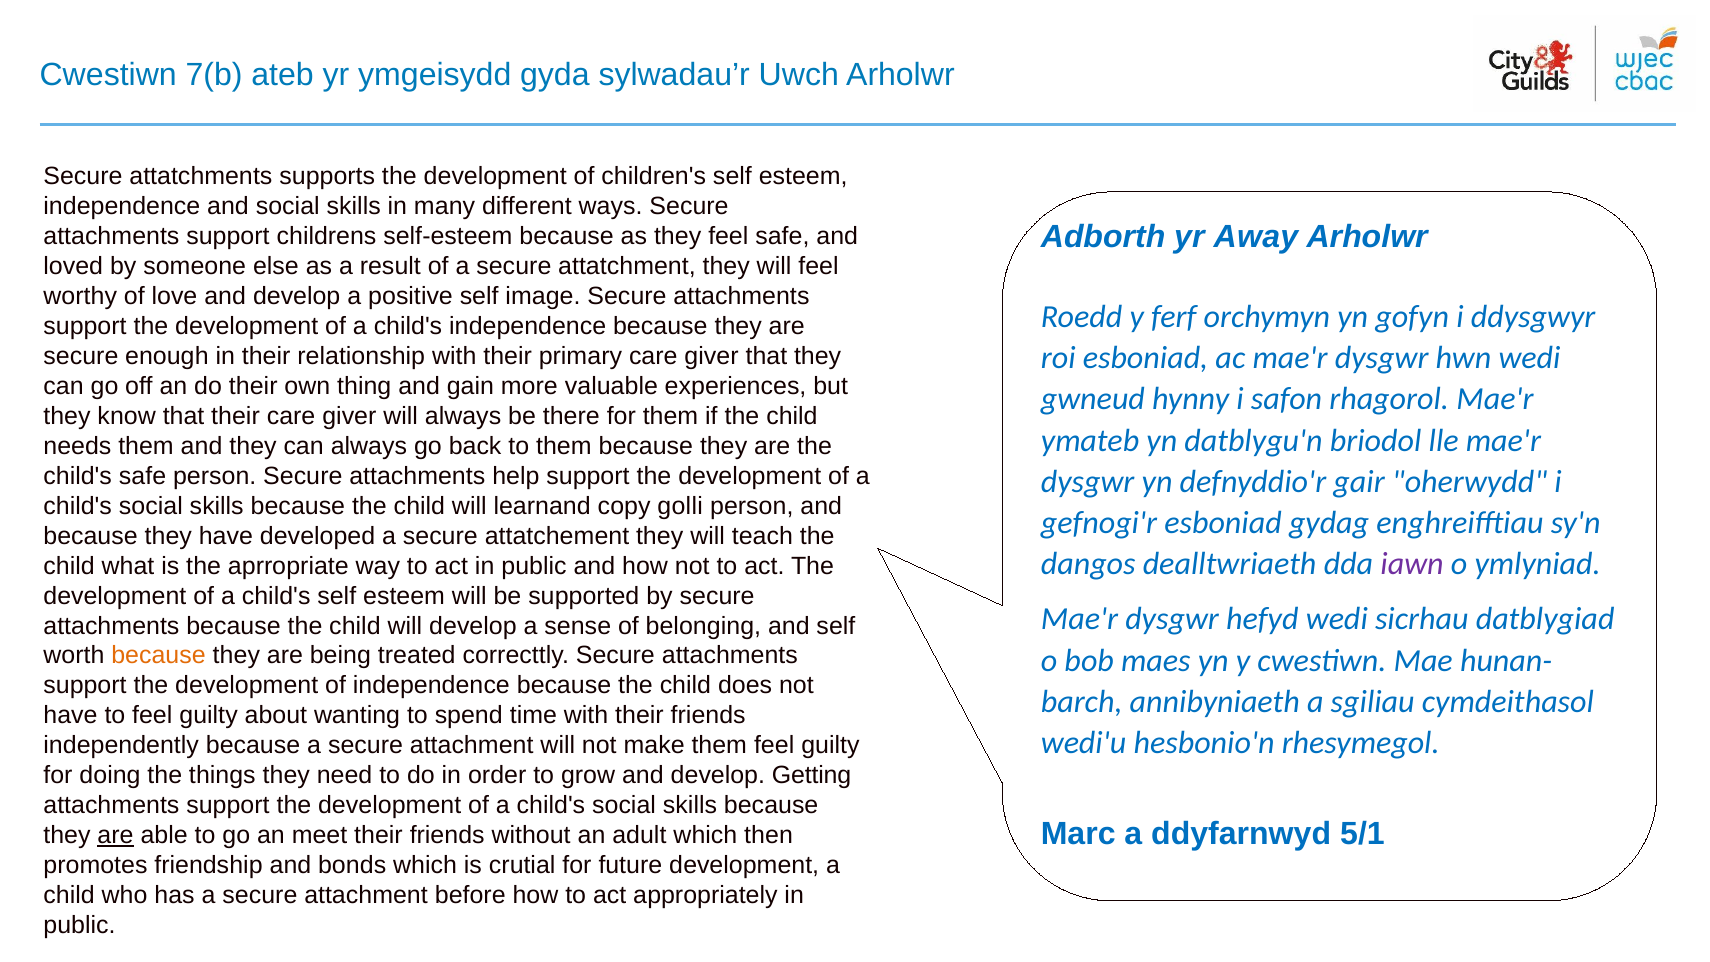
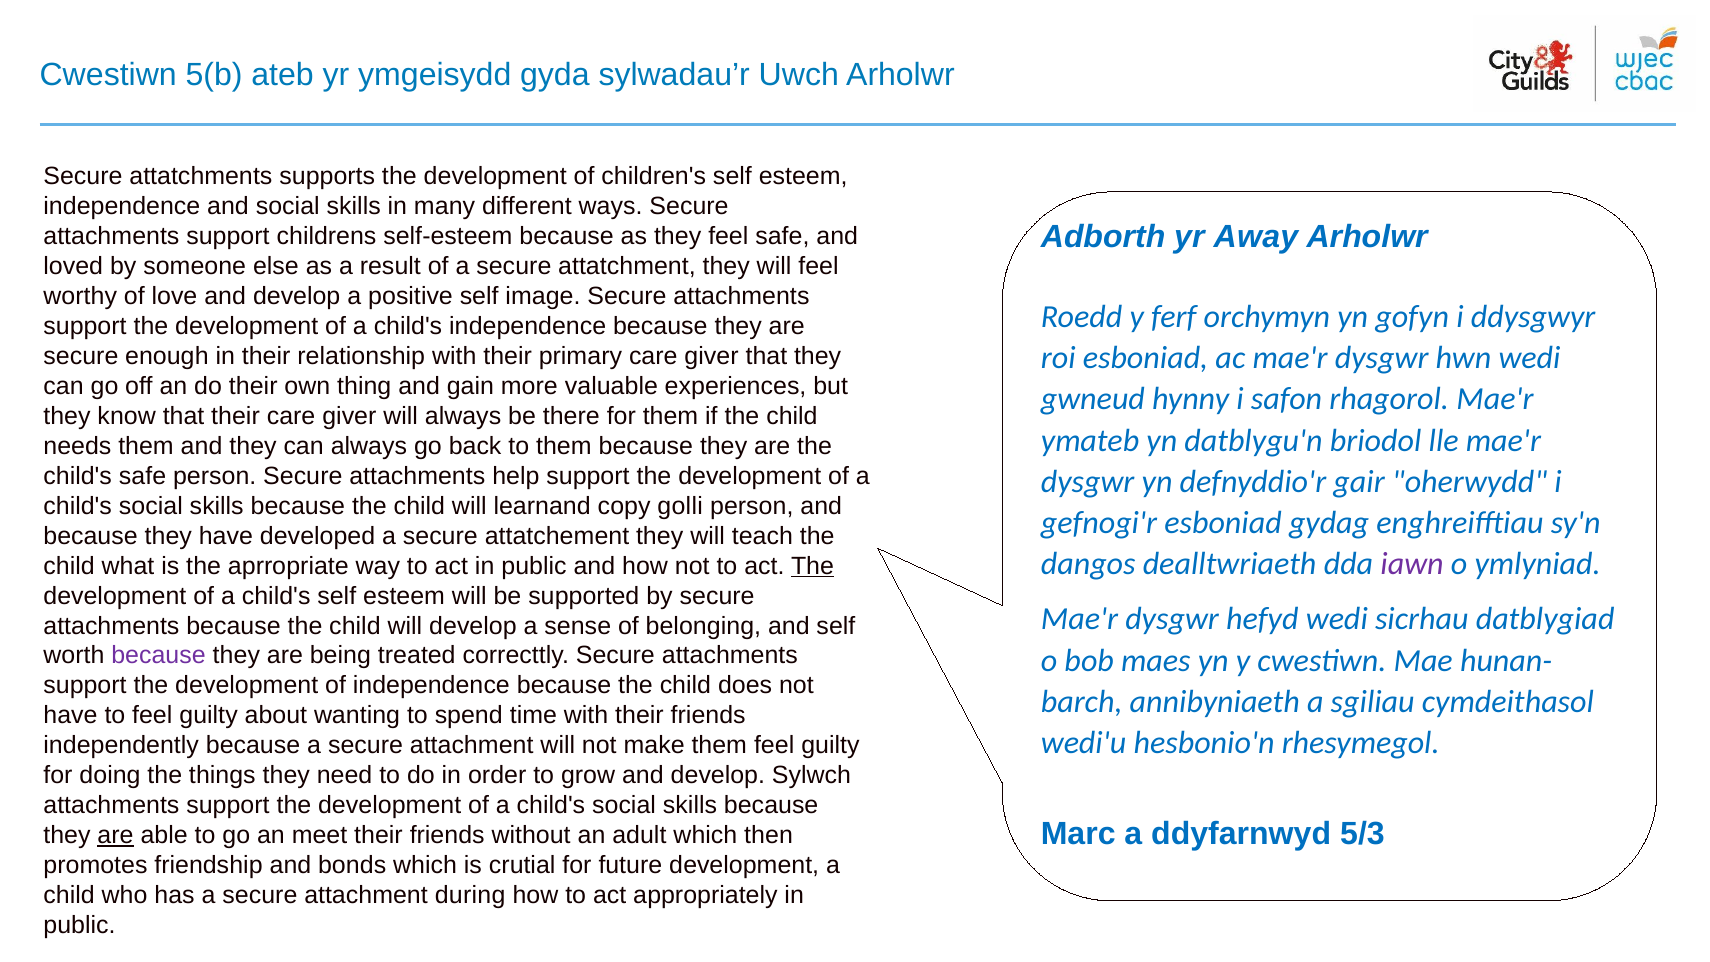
7(b: 7(b -> 5(b
The at (812, 566) underline: none -> present
because at (159, 656) colour: orange -> purple
Getting: Getting -> Sylwch
5/1: 5/1 -> 5/3
before: before -> during
